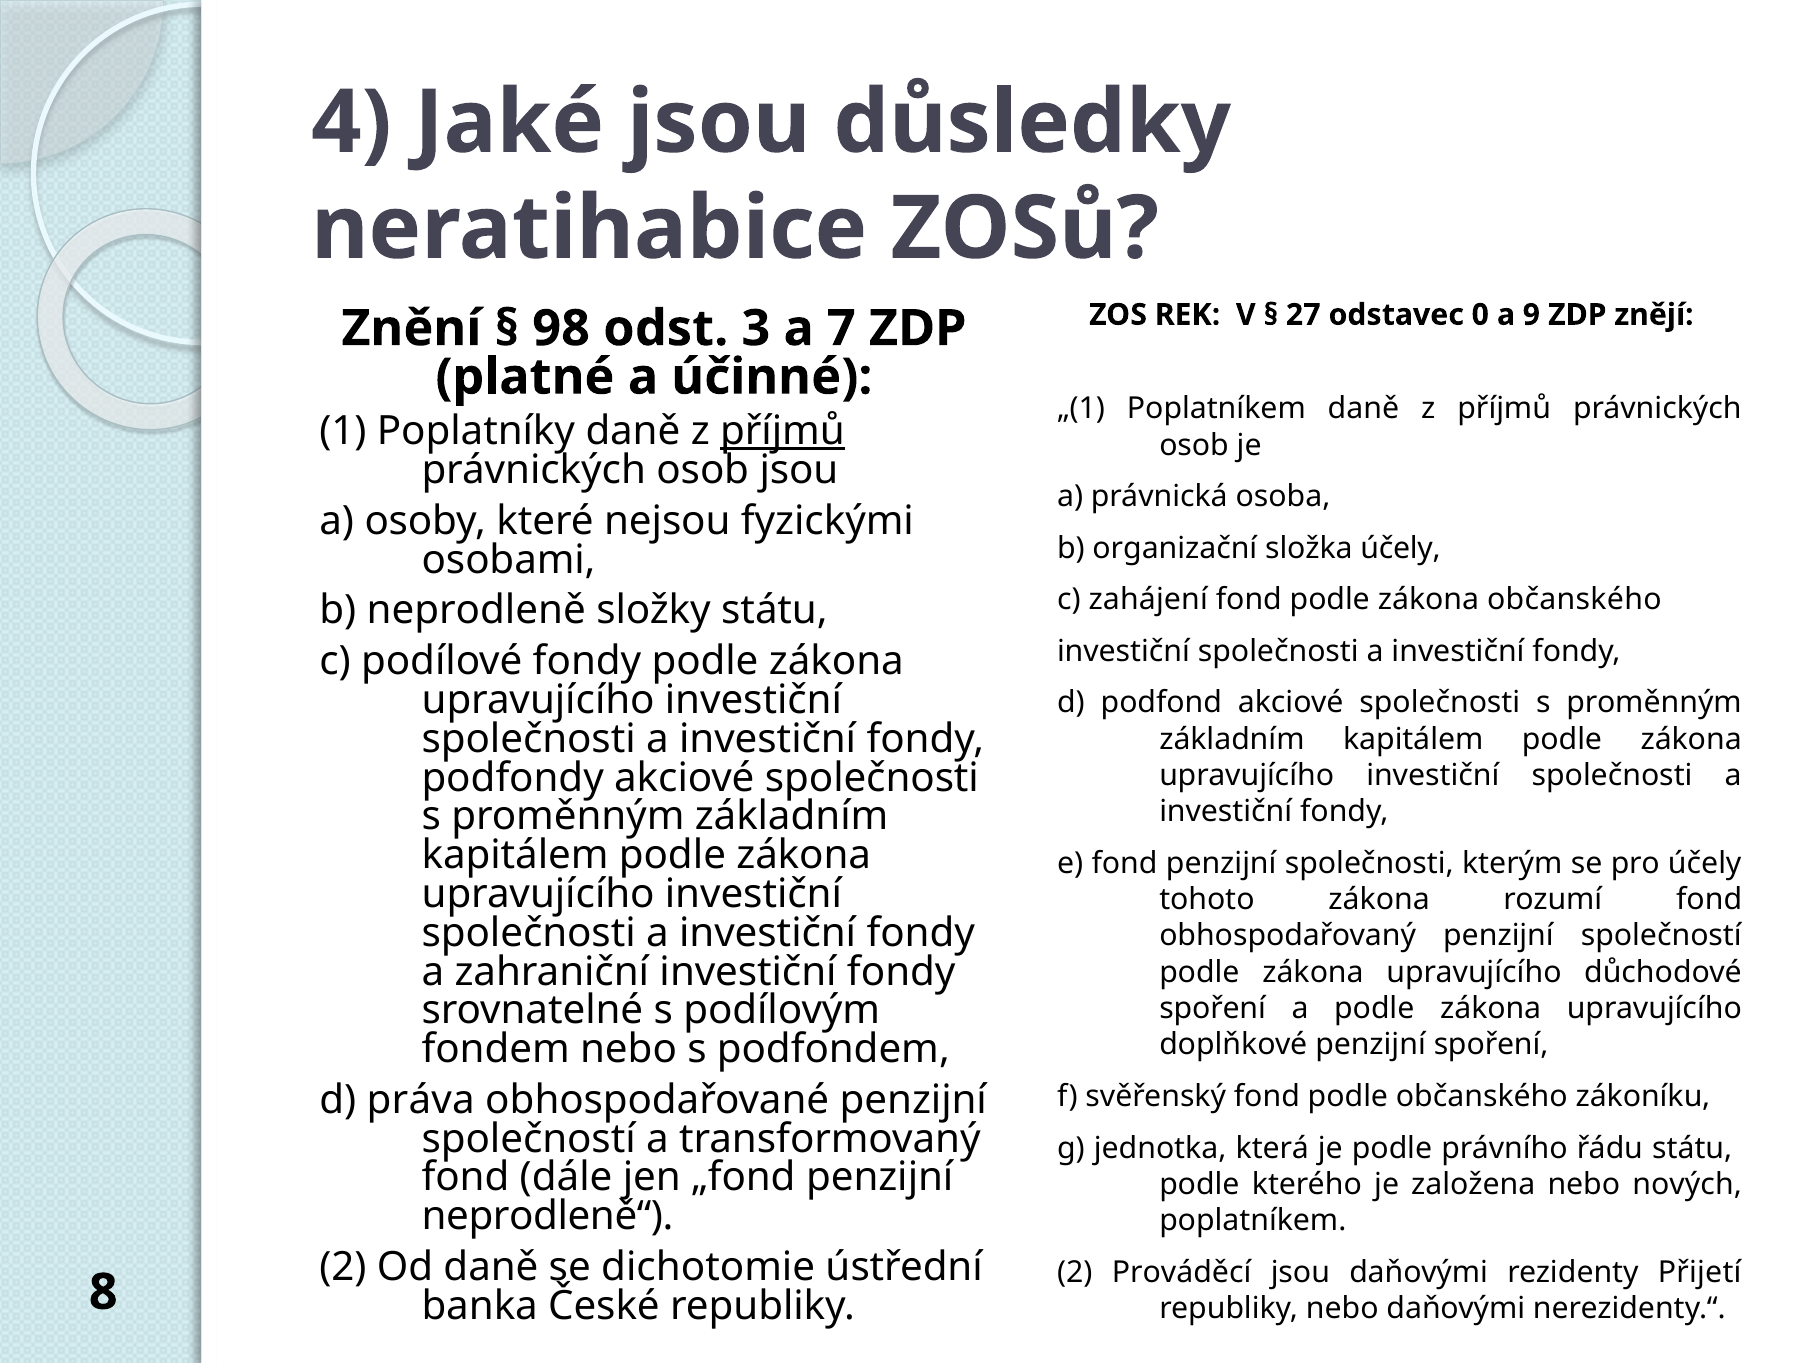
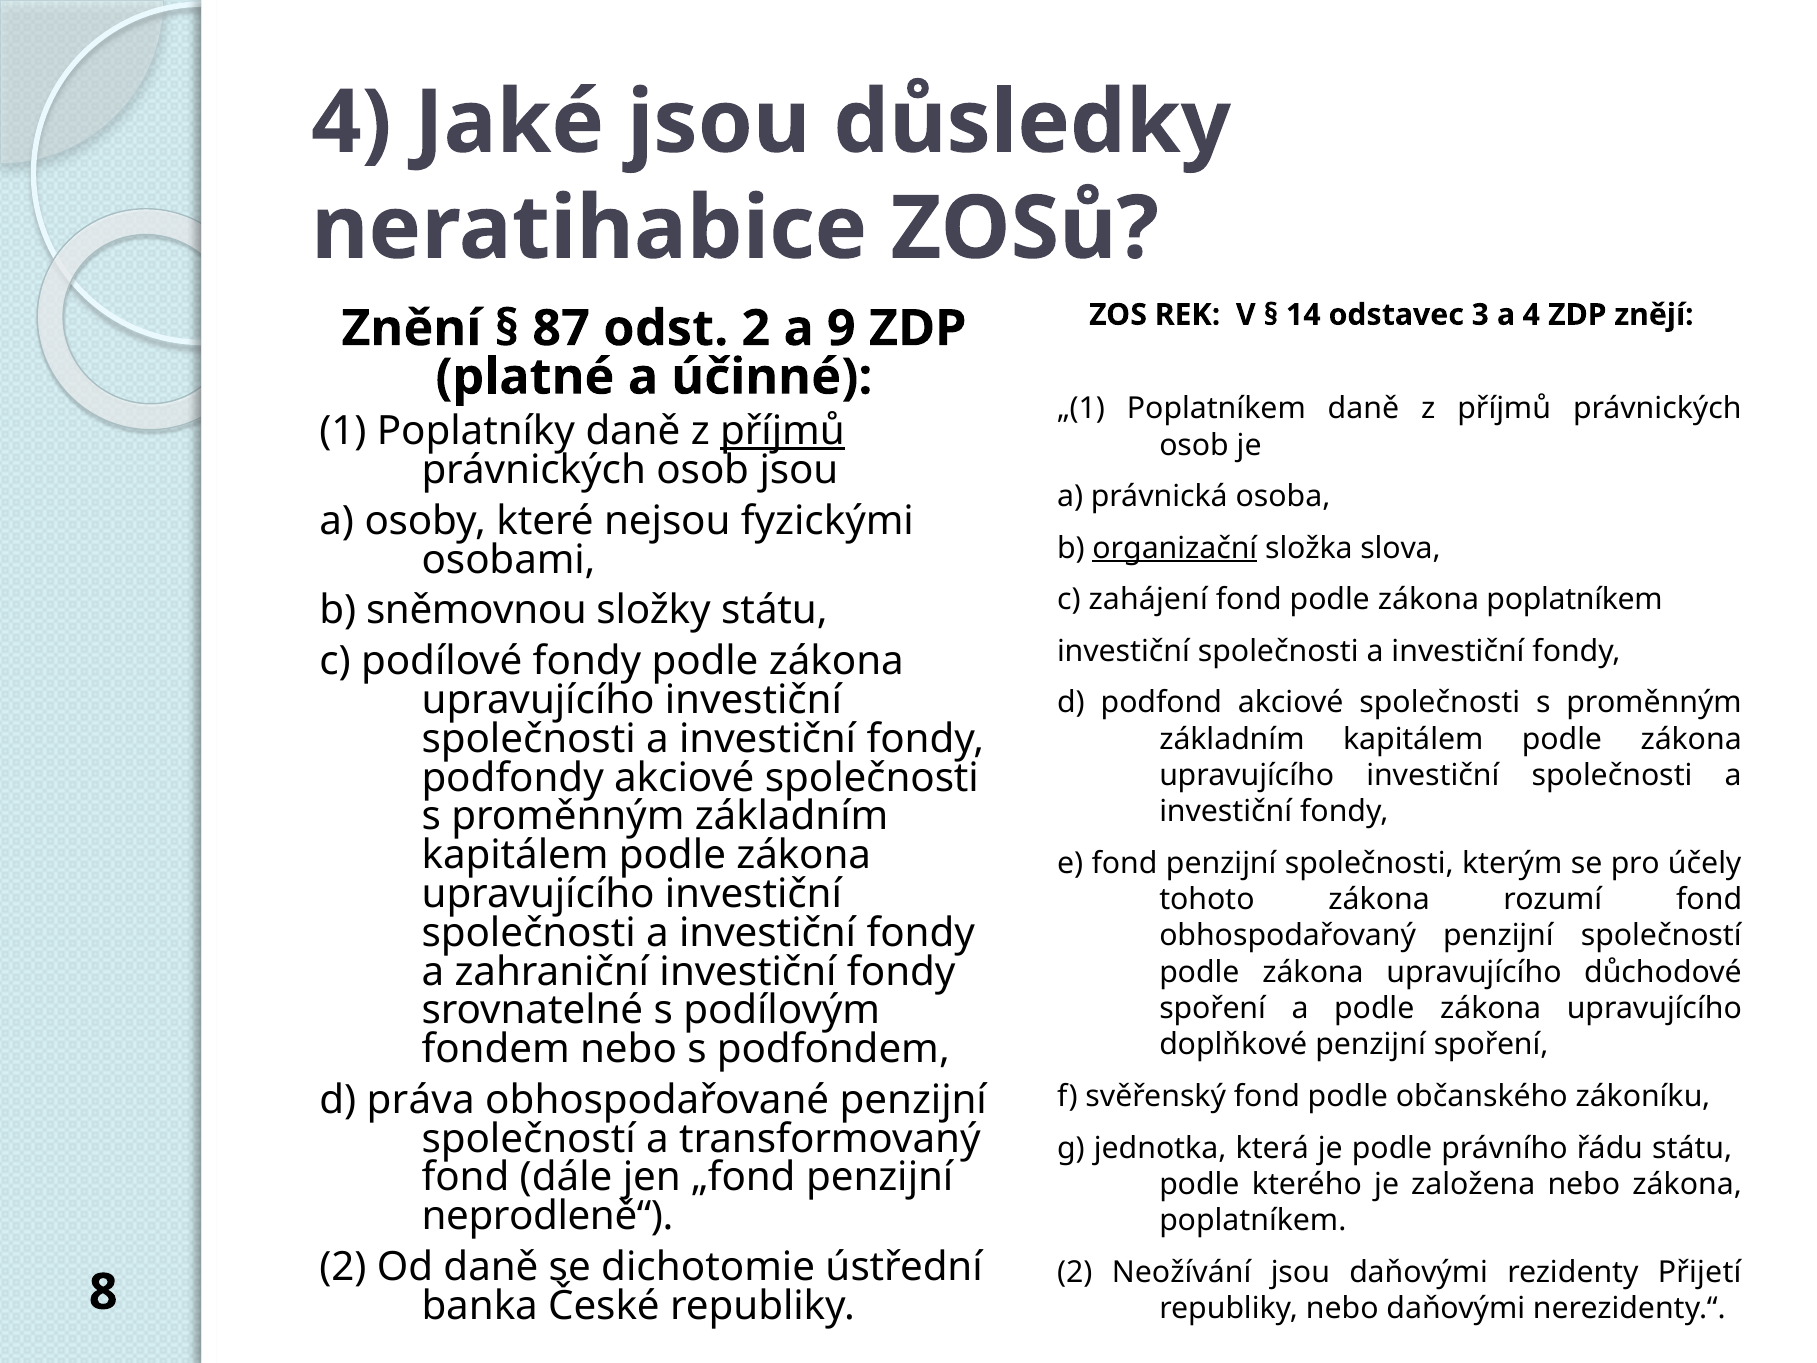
27: 27 -> 14
0: 0 -> 3
a 9: 9 -> 4
98: 98 -> 87
odst 3: 3 -> 2
7: 7 -> 9
organizační underline: none -> present
složka účely: účely -> slova
podle zákona občanského: občanského -> poplatníkem
neprodleně: neprodleně -> sněmovnou
nebo nových: nových -> zákona
Prováděcí: Prováděcí -> Neožívání
